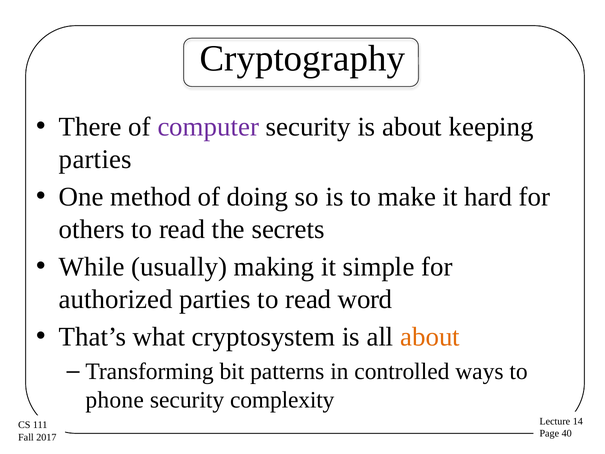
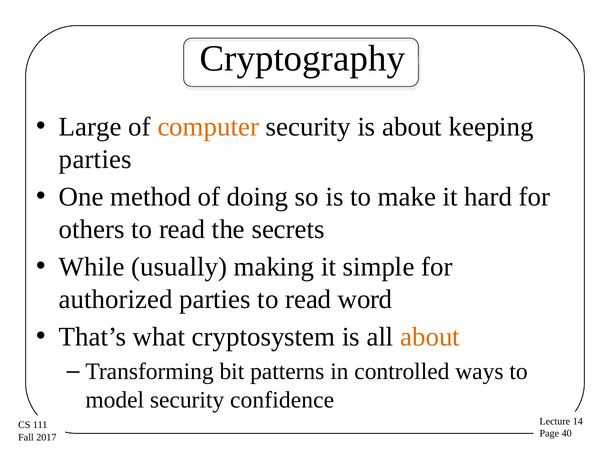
There: There -> Large
computer colour: purple -> orange
phone: phone -> model
complexity: complexity -> confidence
